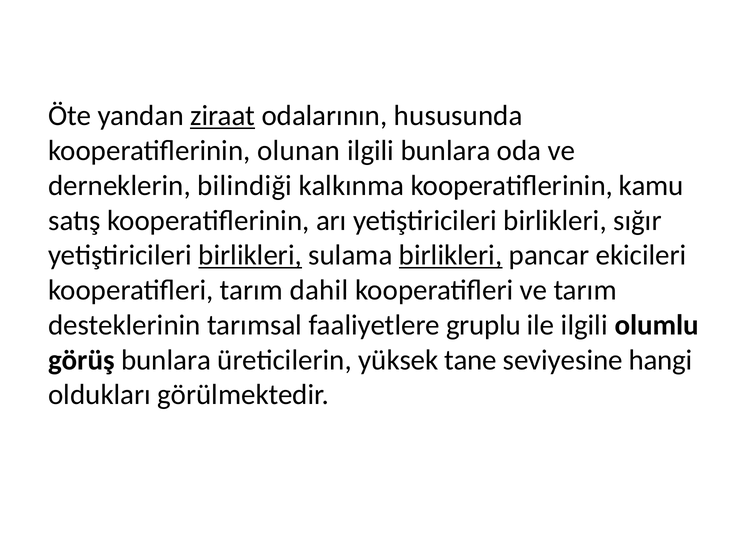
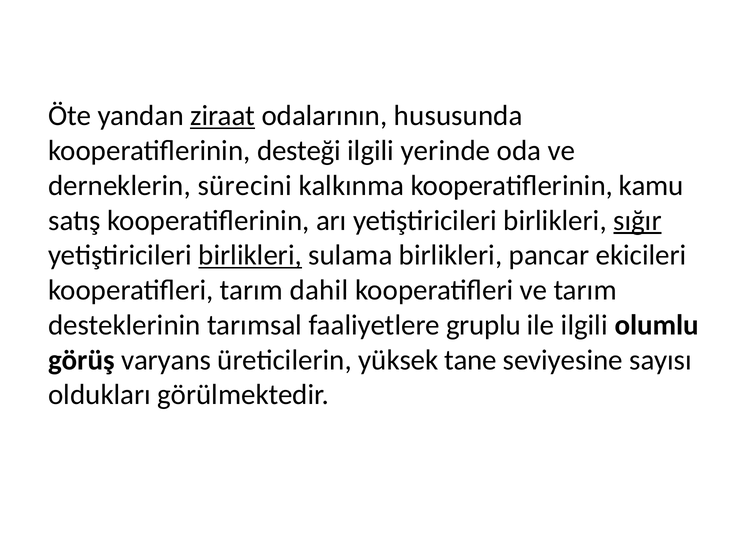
olunan: olunan -> desteği
ilgili bunlara: bunlara -> yerinde
bilindiği: bilindiği -> sürecini
sığır underline: none -> present
birlikleri at (451, 255) underline: present -> none
görüş bunlara: bunlara -> varyans
hangi: hangi -> sayısı
